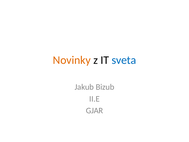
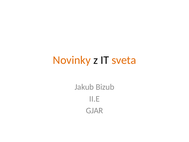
sveta colour: blue -> orange
